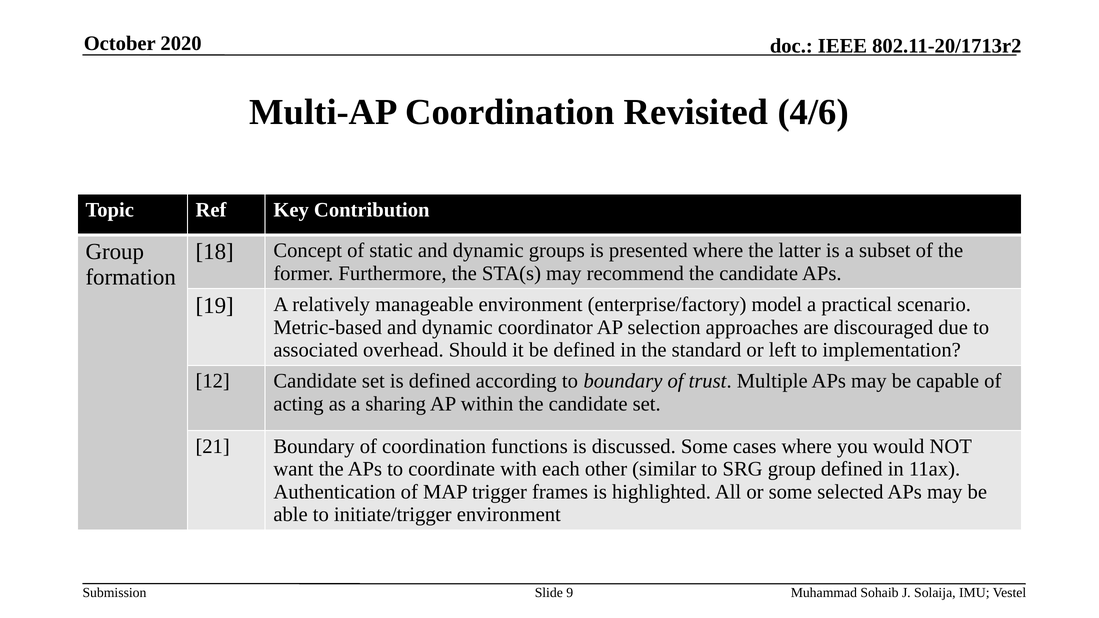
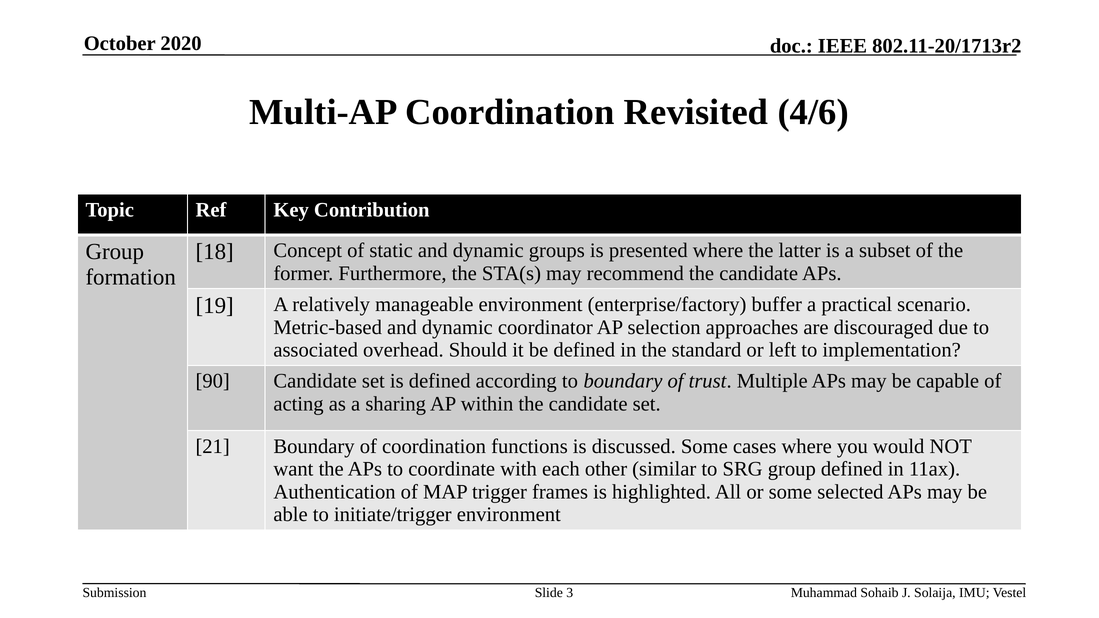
model: model -> buffer
12: 12 -> 90
9: 9 -> 3
